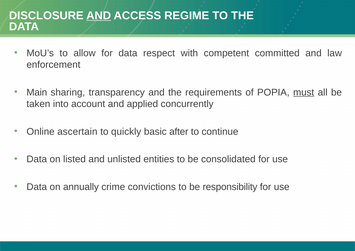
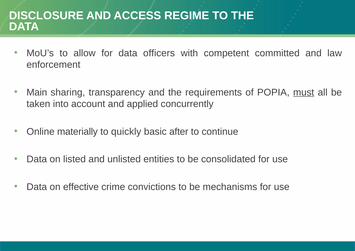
AND at (99, 16) underline: present -> none
respect: respect -> officers
ascertain: ascertain -> materially
annually: annually -> effective
responsibility: responsibility -> mechanisms
